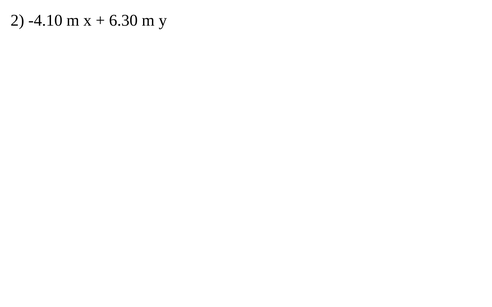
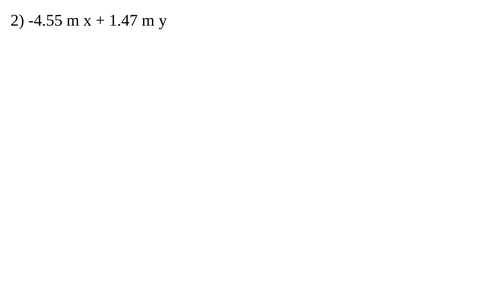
-4.10: -4.10 -> -4.55
6.30: 6.30 -> 1.47
